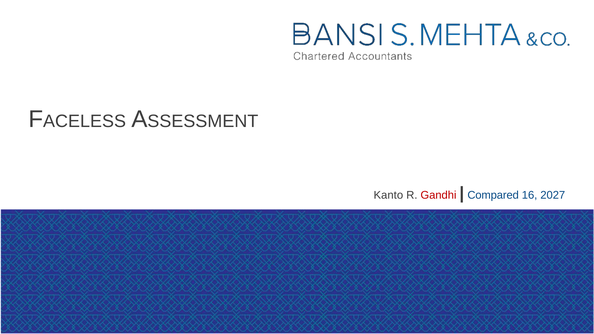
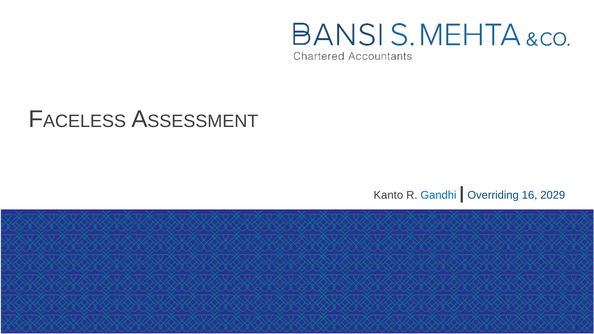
Gandhi colour: red -> blue
Compared: Compared -> Overriding
2027: 2027 -> 2029
